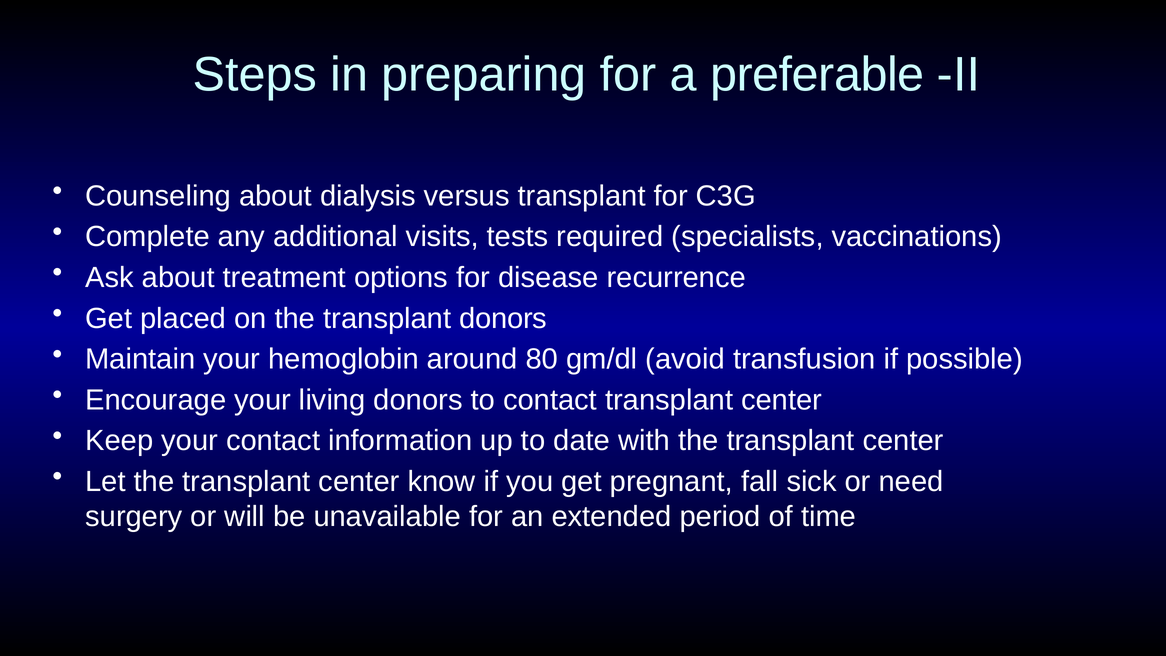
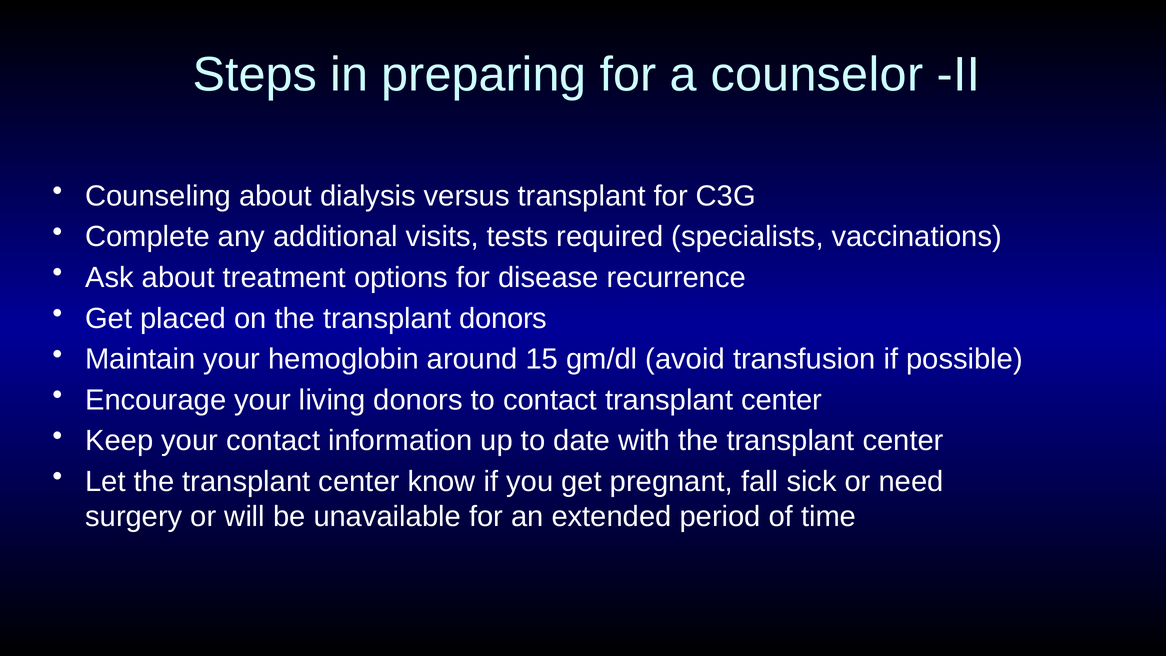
preferable: preferable -> counselor
80: 80 -> 15
